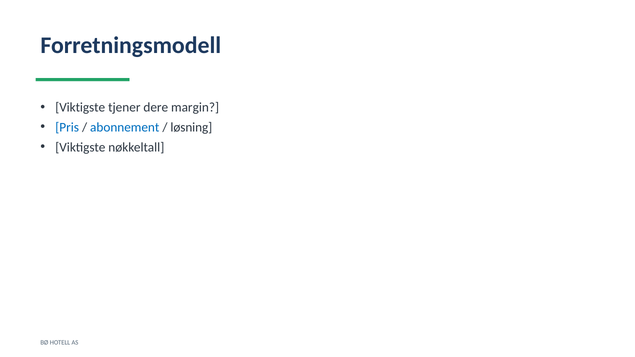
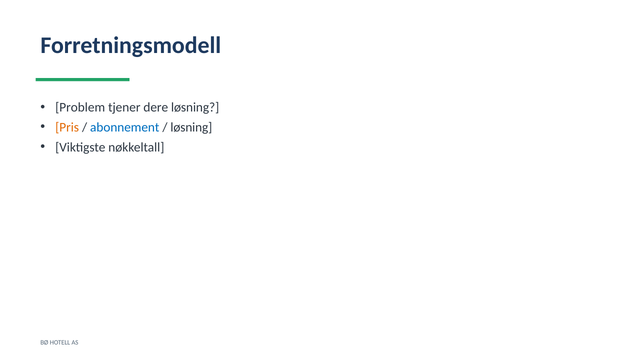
Viktigste at (80, 108): Viktigste -> Problem
dere margin: margin -> løsning
Pris colour: blue -> orange
